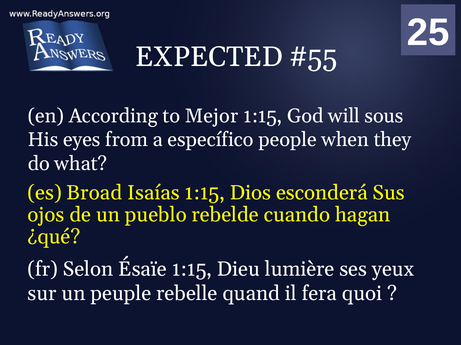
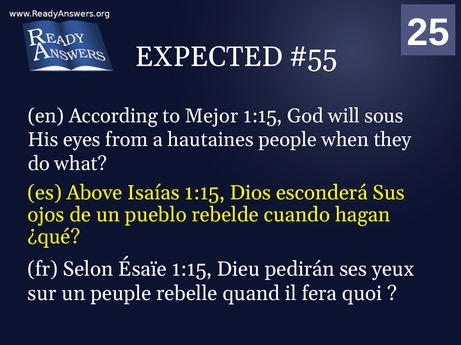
específico: específico -> hautaines
Broad: Broad -> Above
lumière: lumière -> pedirán
